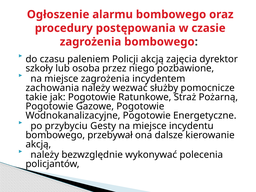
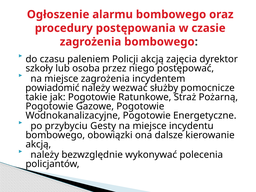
pozbawione: pozbawione -> postępować
zachowania: zachowania -> powiadomić
przebywał: przebywał -> obowiązki
